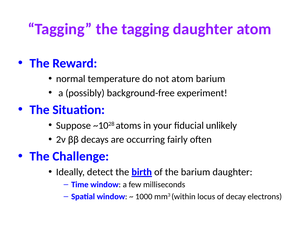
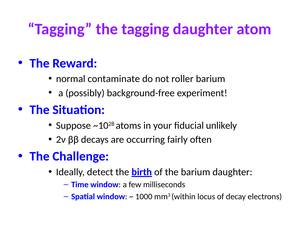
temperature: temperature -> contaminate
not atom: atom -> roller
